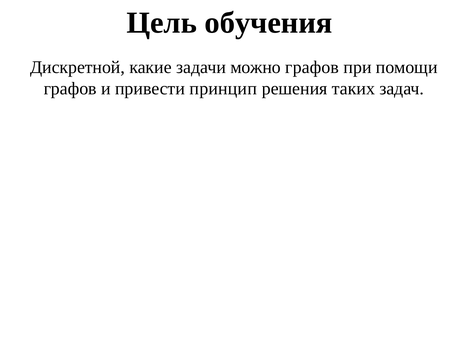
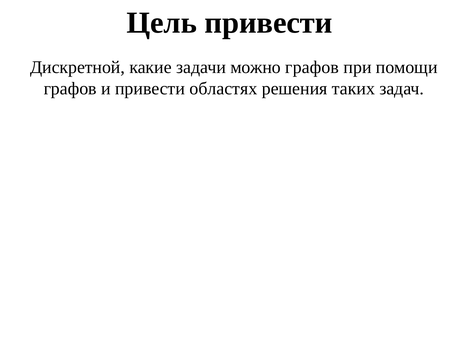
Цель обучения: обучения -> привести
принцип: принцип -> областях
